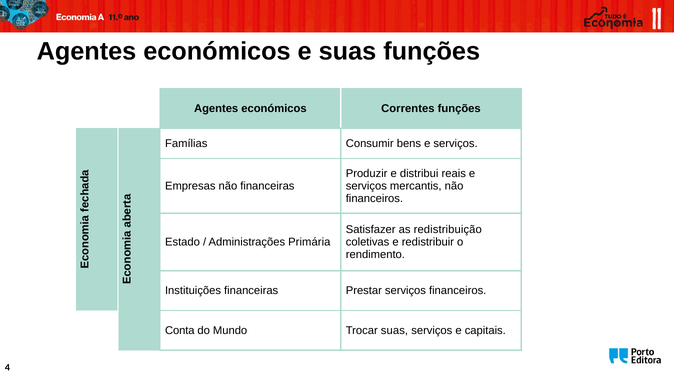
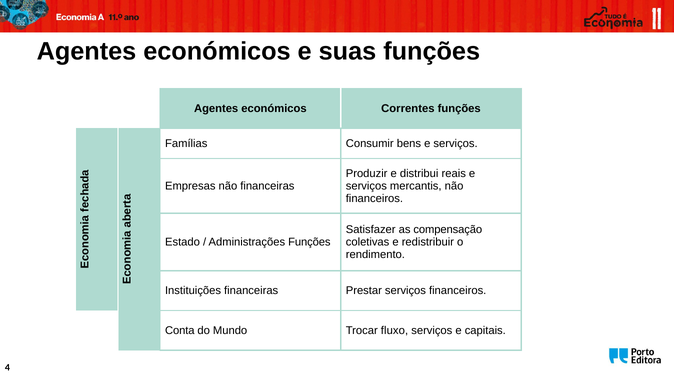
redistribuição: redistribuição -> compensação
Administrações Primária: Primária -> Funções
Trocar suas: suas -> fluxo
